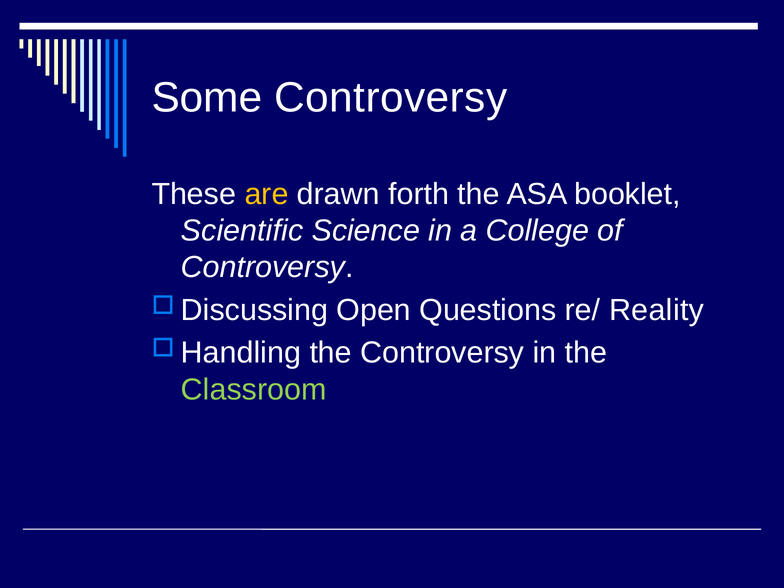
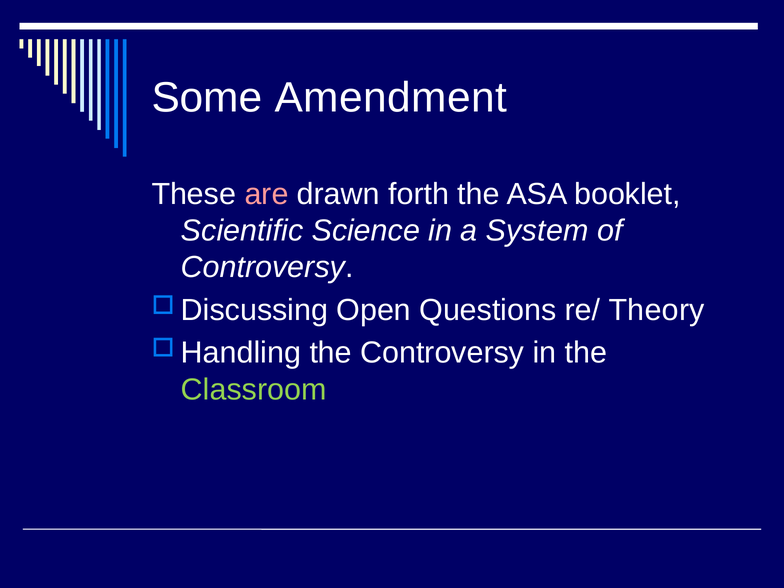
Some Controversy: Controversy -> Amendment
are colour: yellow -> pink
College: College -> System
Reality: Reality -> Theory
